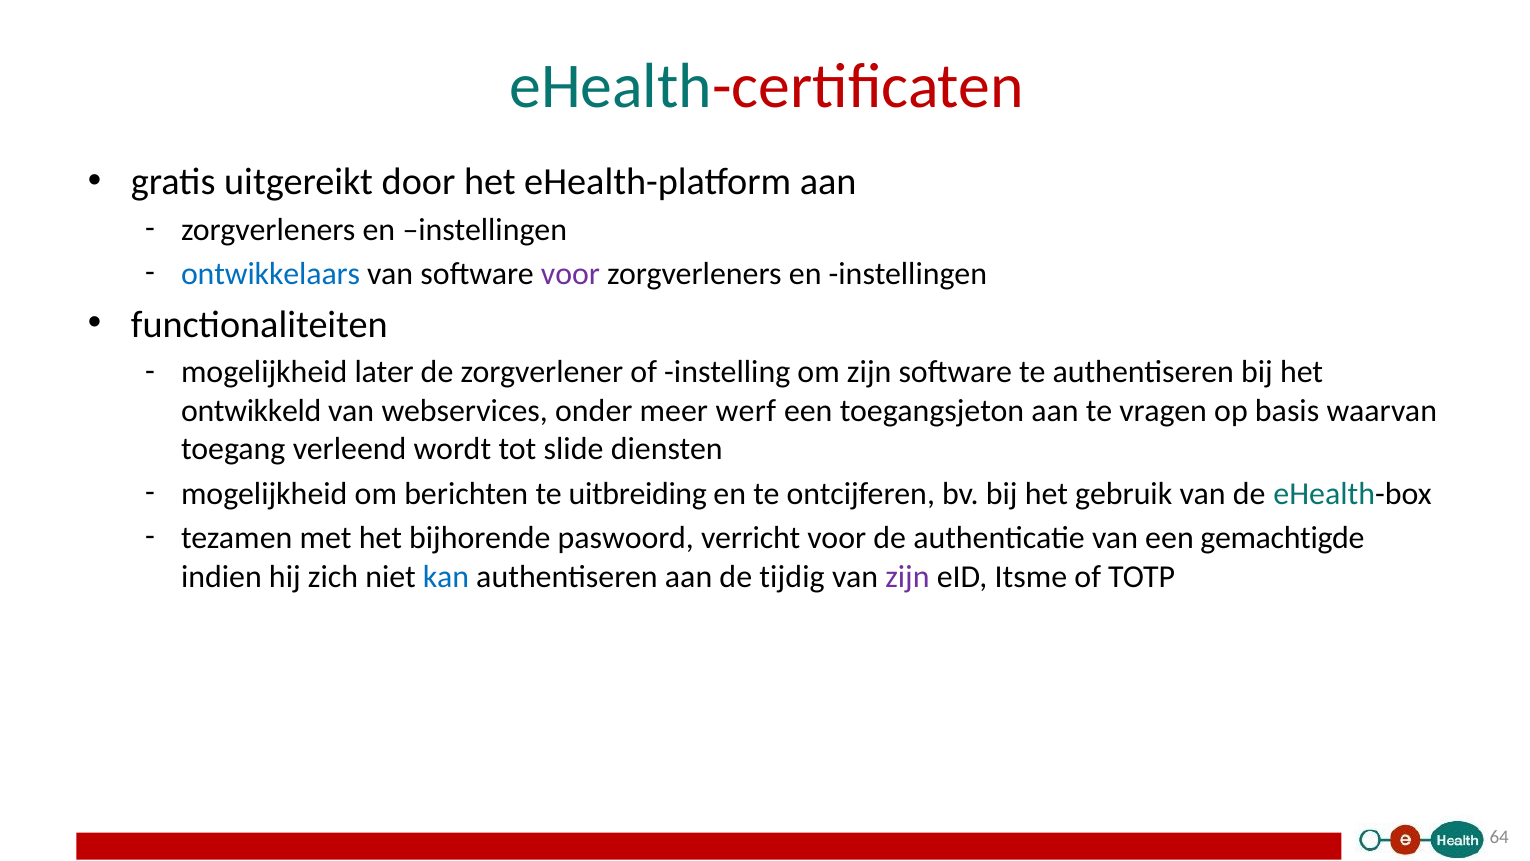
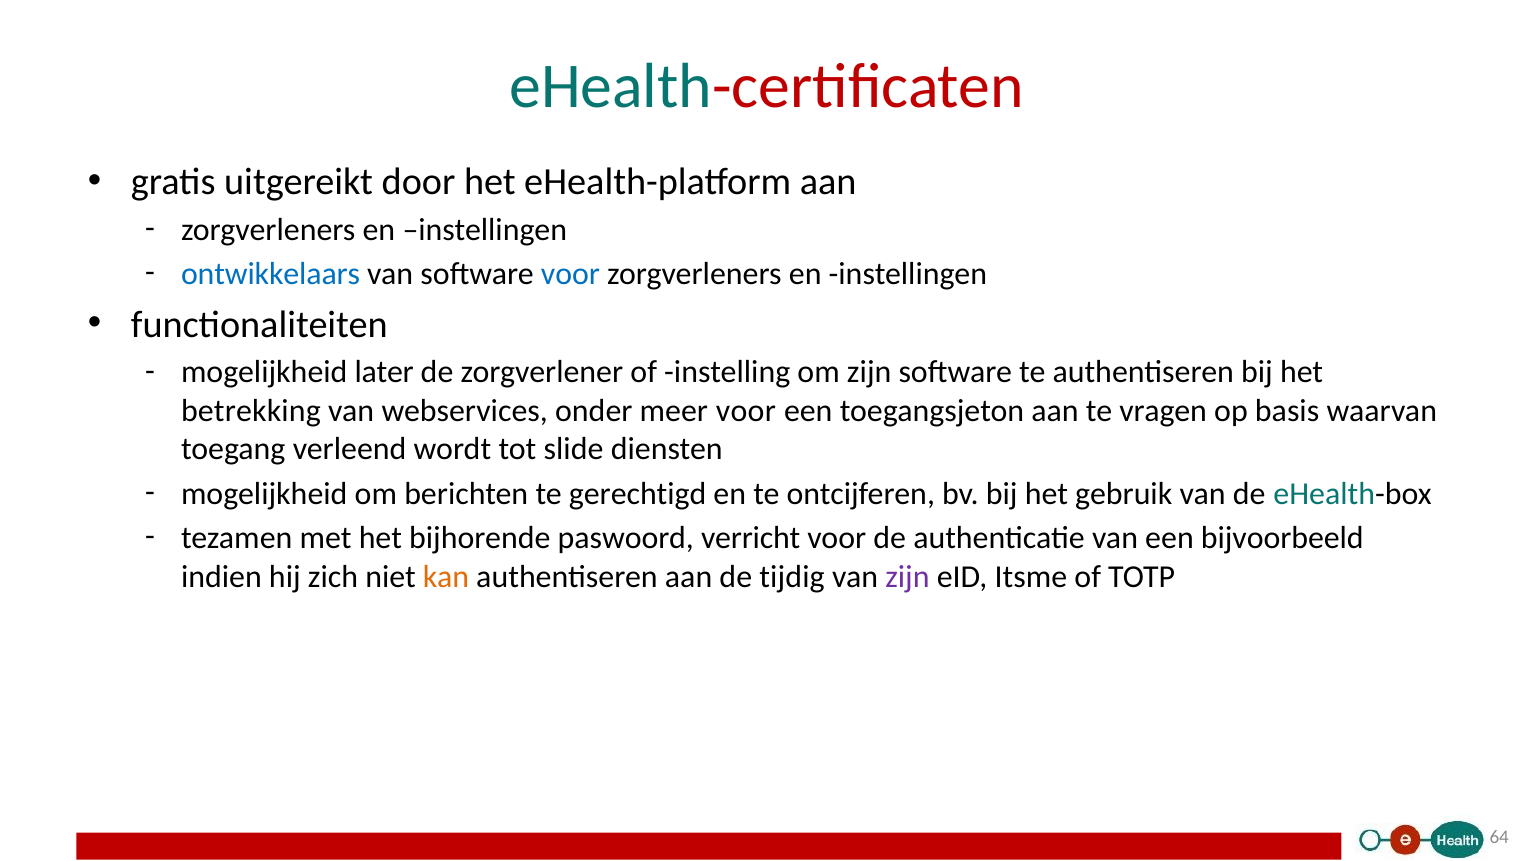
voor at (570, 274) colour: purple -> blue
ontwikkeld: ontwikkeld -> betrekking
meer werf: werf -> voor
uitbreiding: uitbreiding -> gerechtigd
gemachtigde: gemachtigde -> bijvoorbeeld
kan colour: blue -> orange
